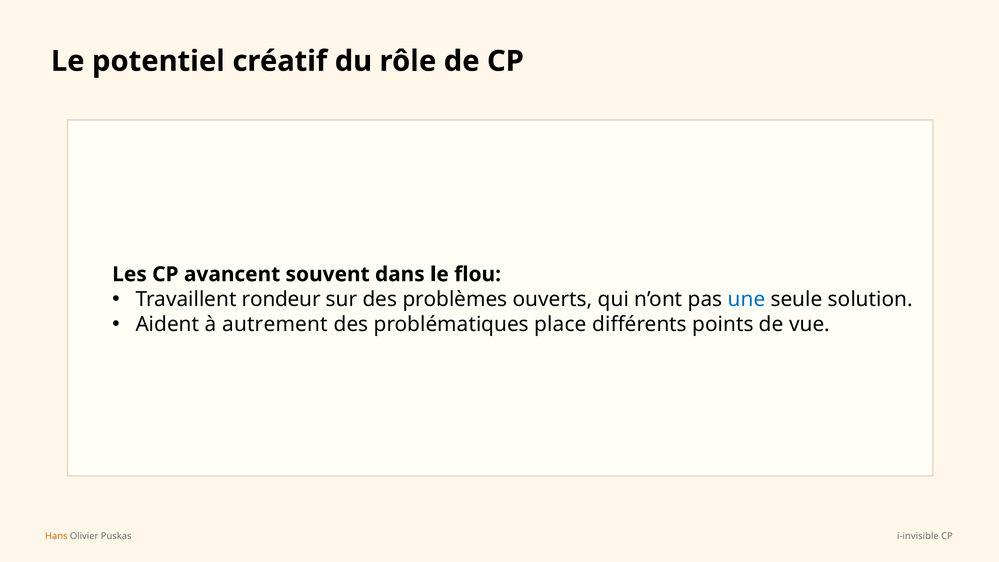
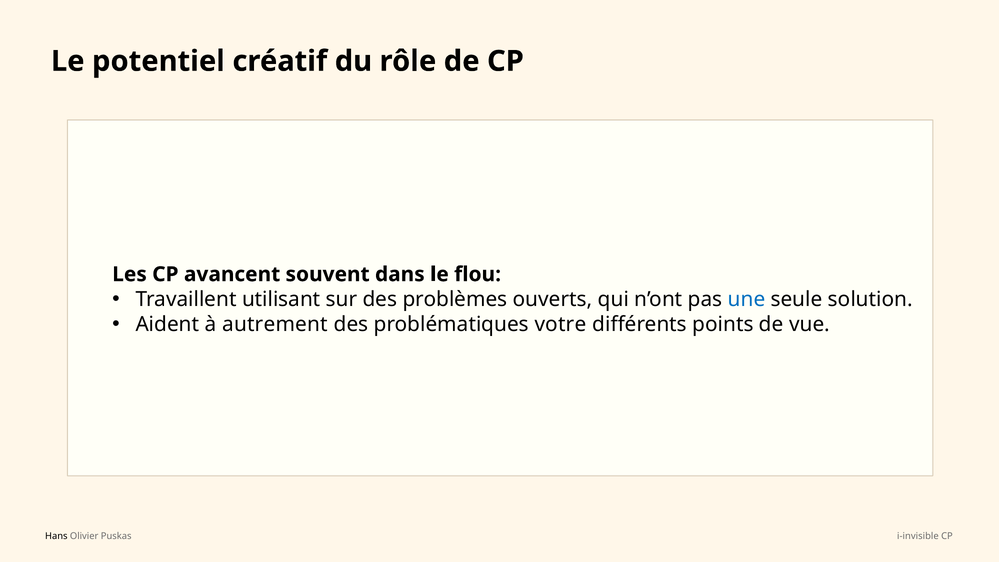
rondeur: rondeur -> utilisant
place: place -> votre
Hans colour: orange -> black
